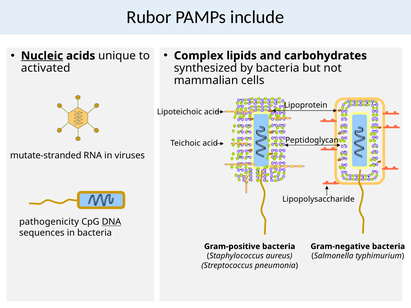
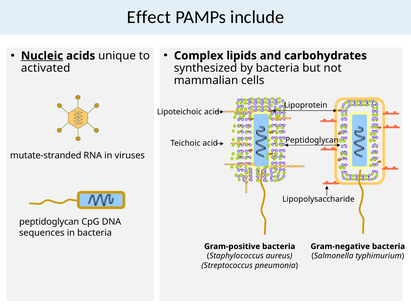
Rubor: Rubor -> Effect
pathogenicity at (49, 222): pathogenicity -> peptidoglycan
DNA underline: present -> none
